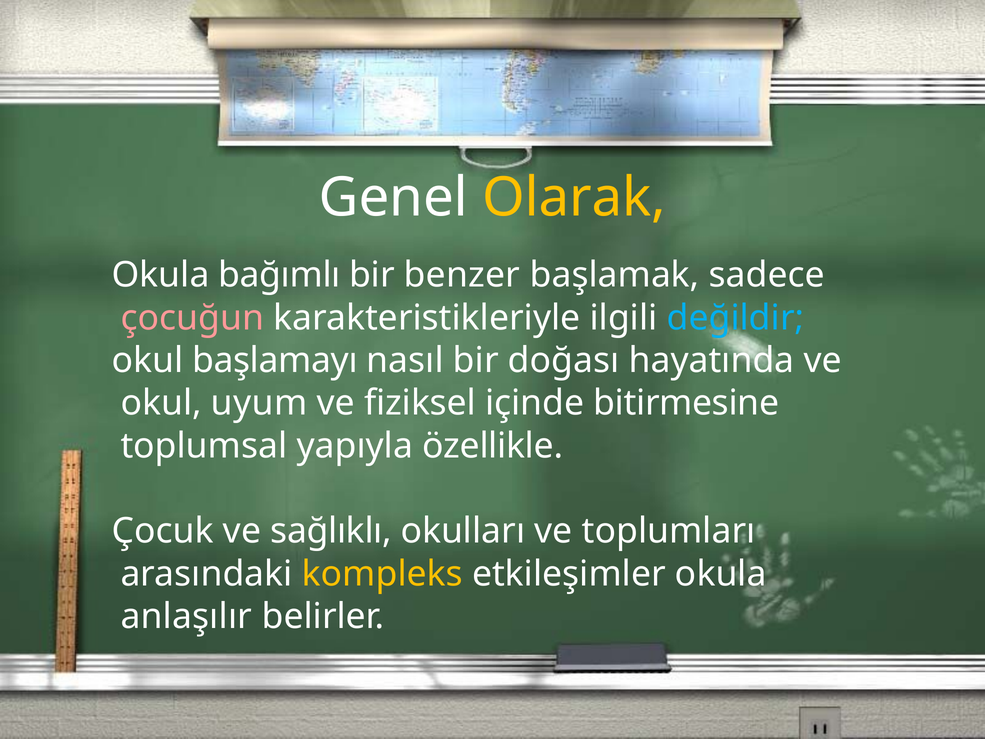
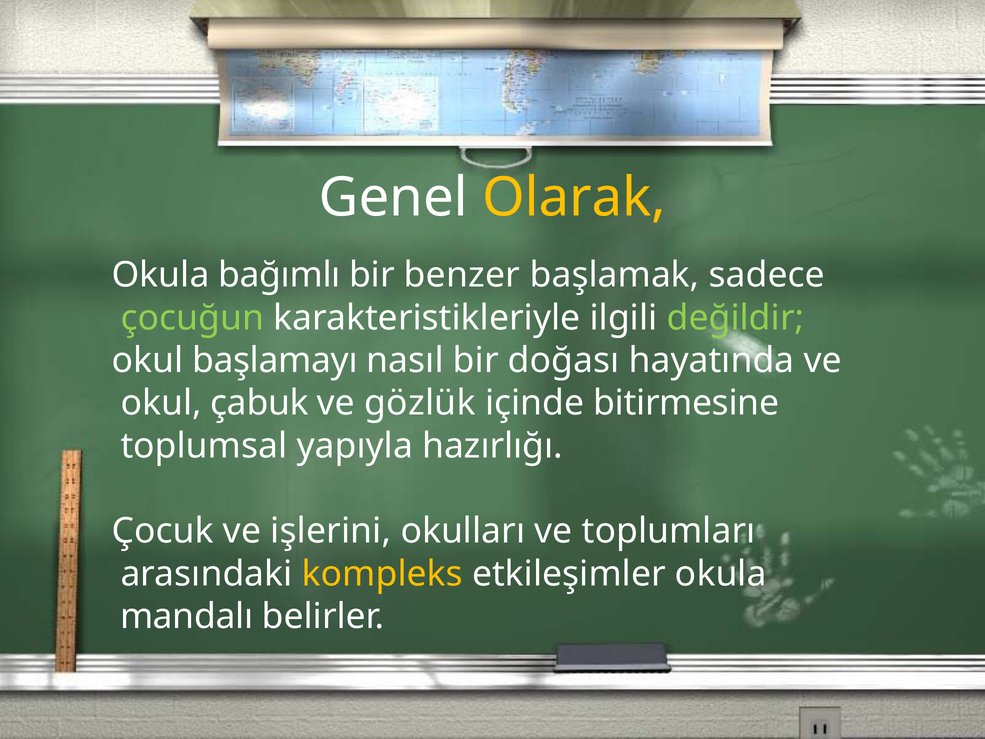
çocuğun colour: pink -> light green
değildir colour: light blue -> light green
uyum: uyum -> çabuk
fiziksel: fiziksel -> gözlük
özellikle: özellikle -> hazırlığı
sağlıklı: sağlıklı -> işlerini
anlaşılır: anlaşılır -> mandalı
